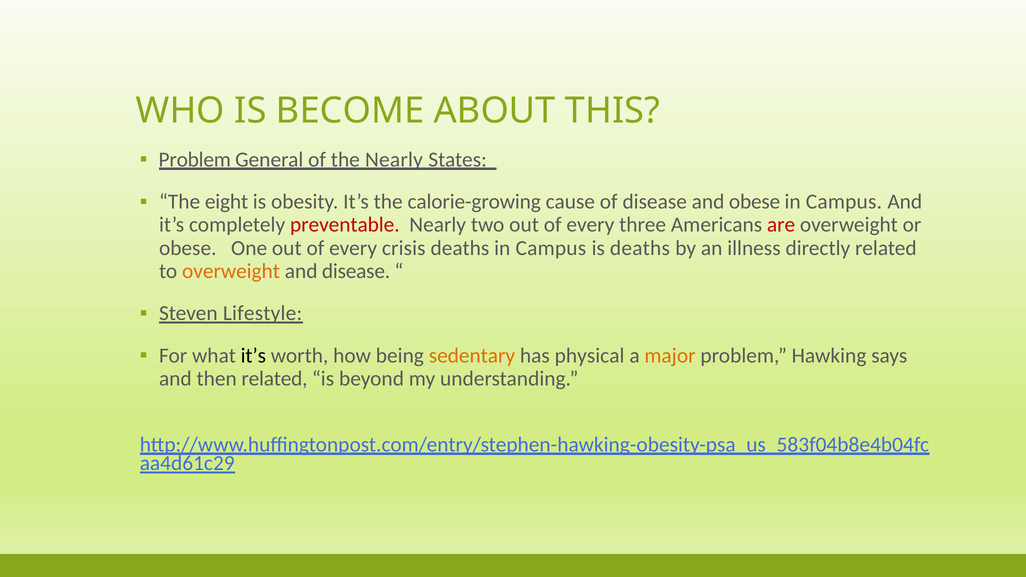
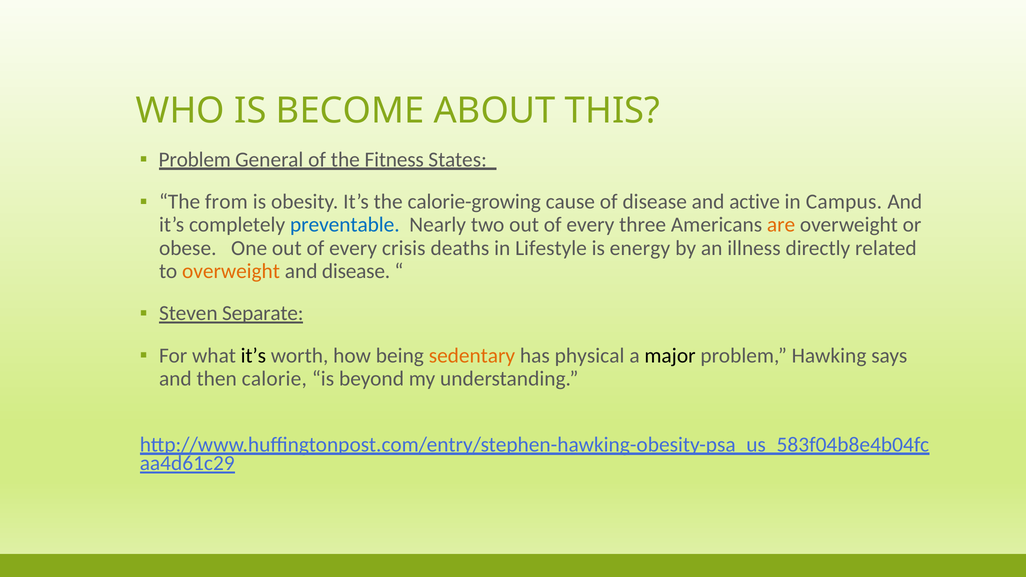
the Nearly: Nearly -> Fitness
eight: eight -> from
and obese: obese -> active
preventable colour: red -> blue
are colour: red -> orange
deaths in Campus: Campus -> Lifestyle
is deaths: deaths -> energy
Lifestyle: Lifestyle -> Separate
major colour: orange -> black
then related: related -> calorie
